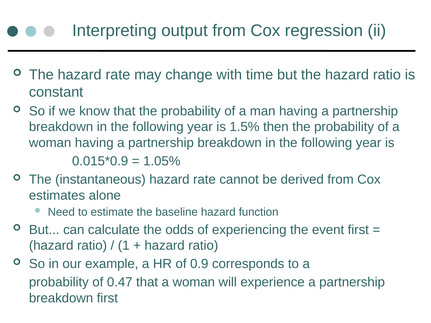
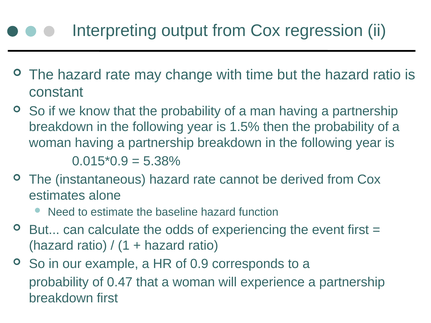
1.05%: 1.05% -> 5.38%
